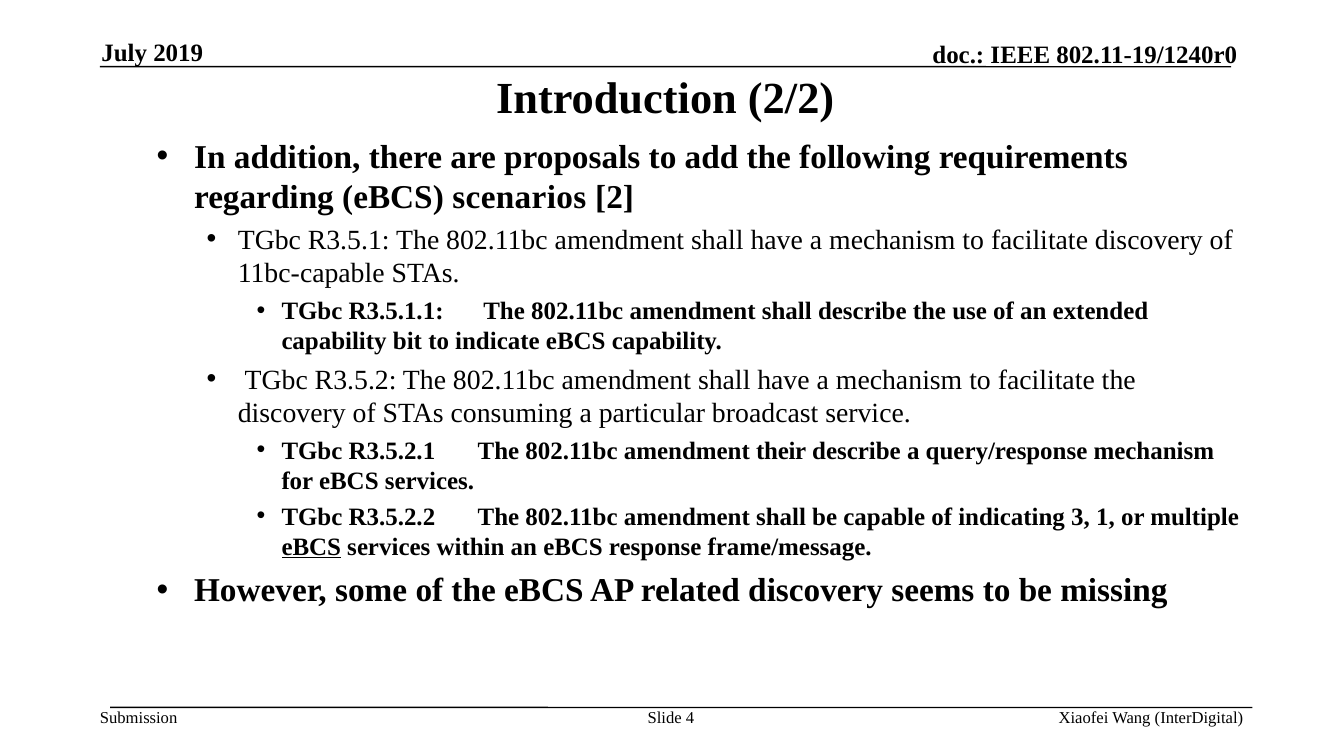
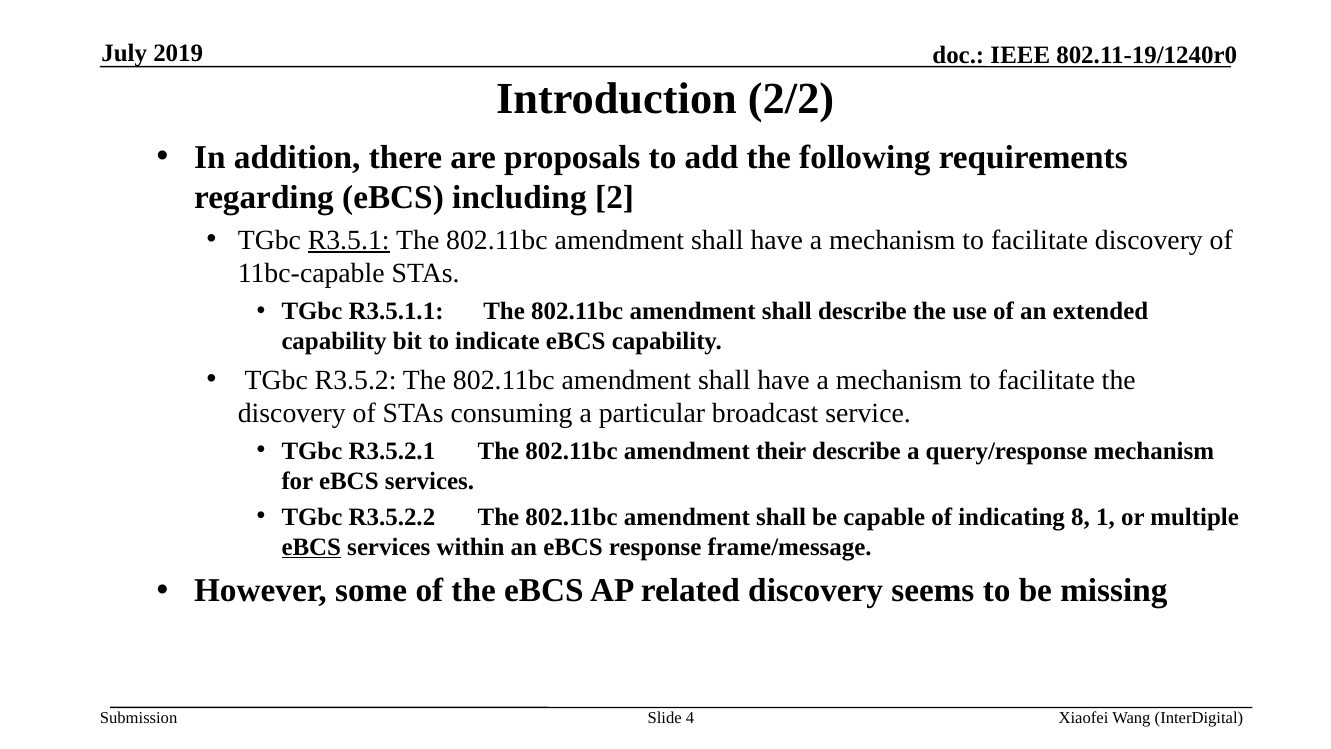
scenarios: scenarios -> including
R3.5.1 underline: none -> present
3: 3 -> 8
